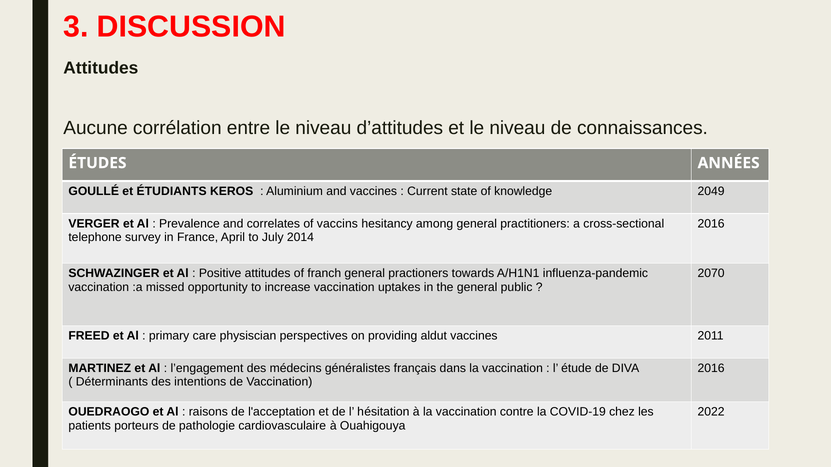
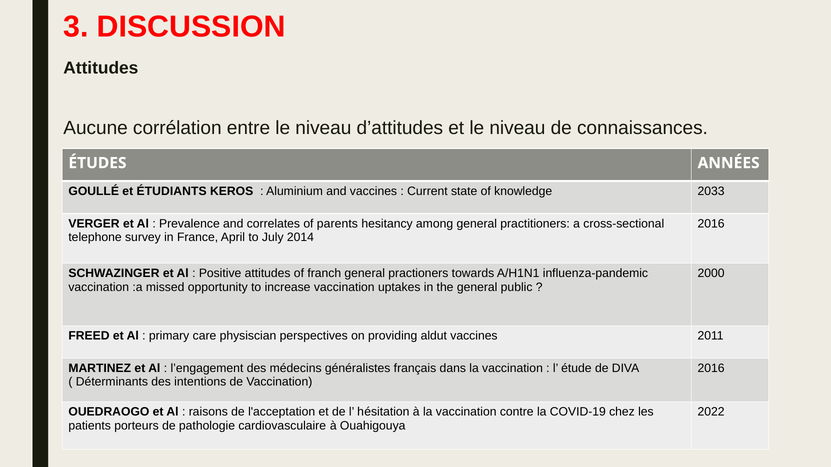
2049: 2049 -> 2033
vaccins: vaccins -> parents
2070: 2070 -> 2000
